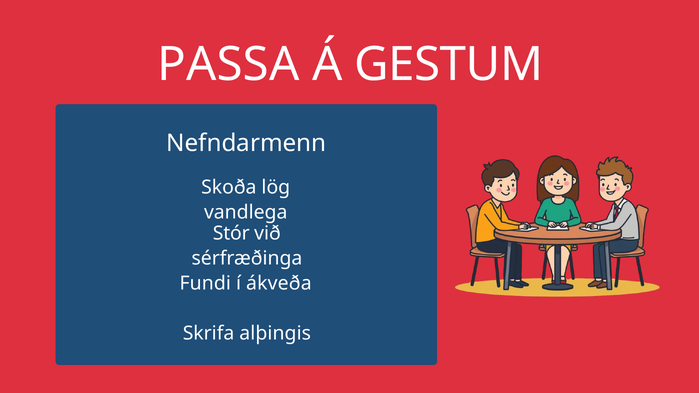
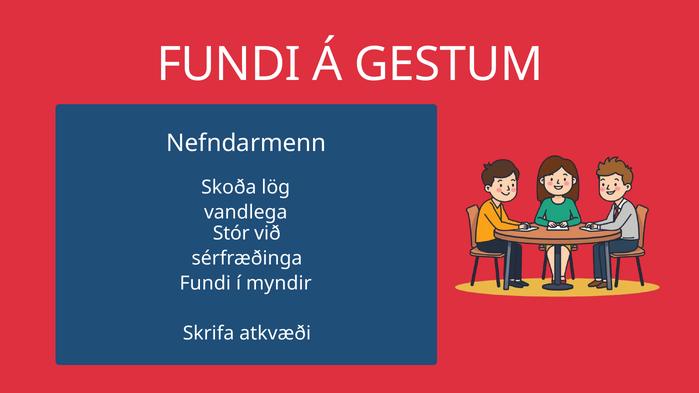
PASSA at (228, 65): PASSA -> FUNDI
ákveða: ákveða -> myndir
alþingis: alþingis -> atkvæði
